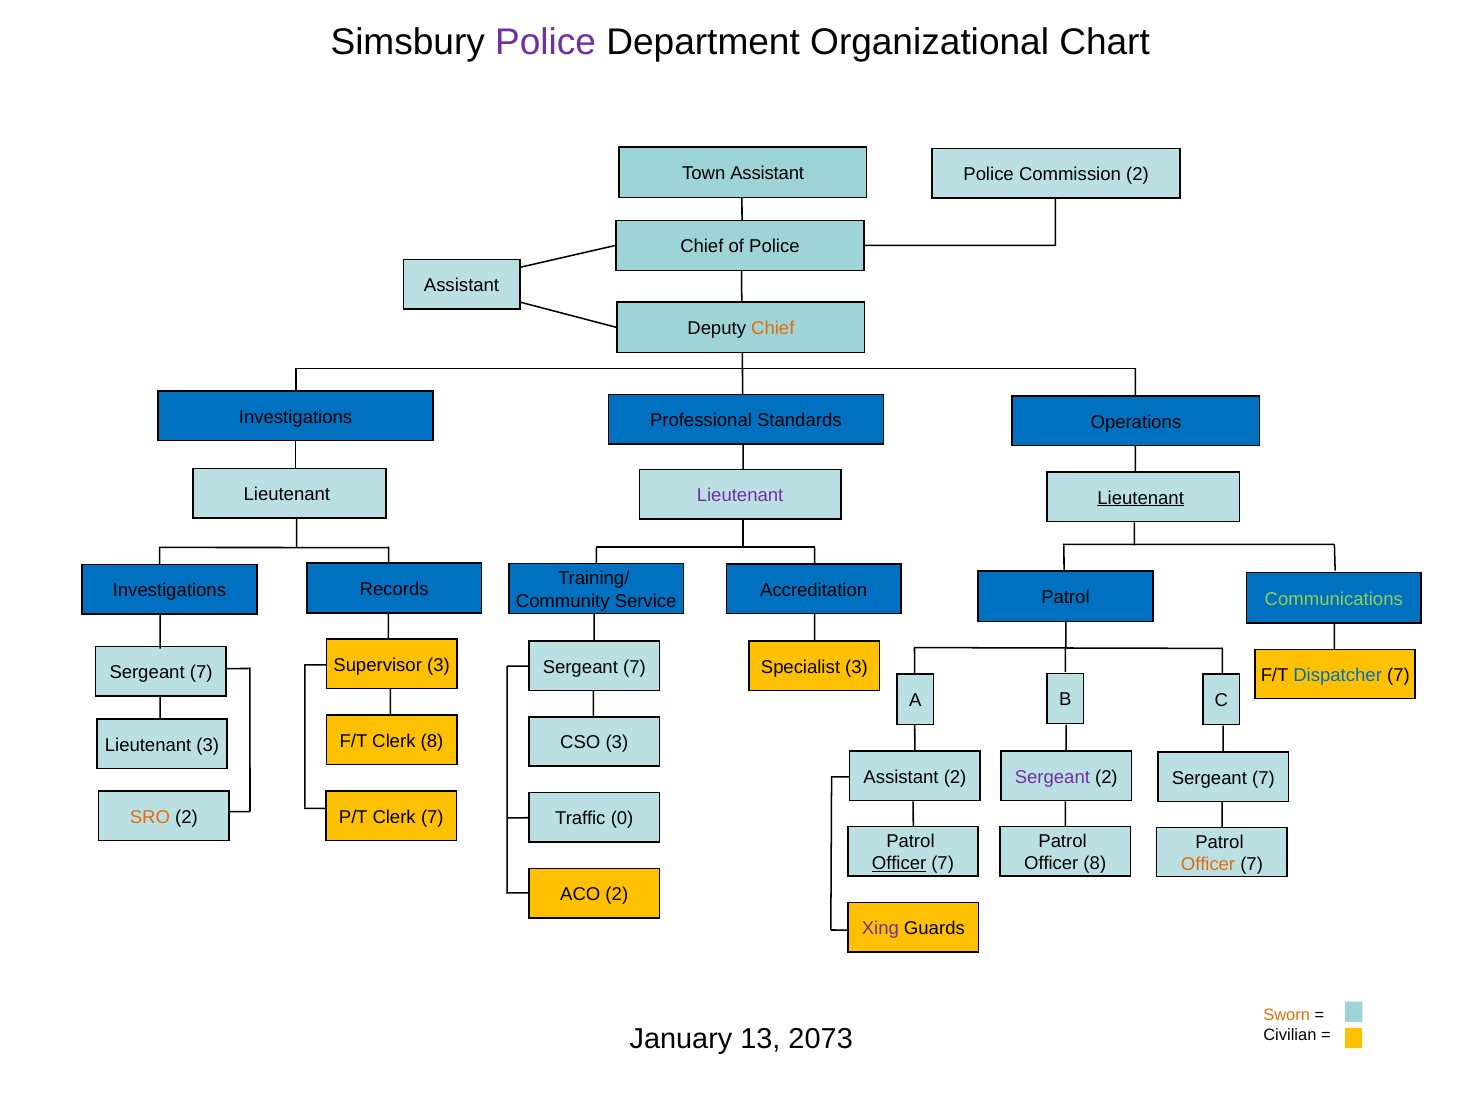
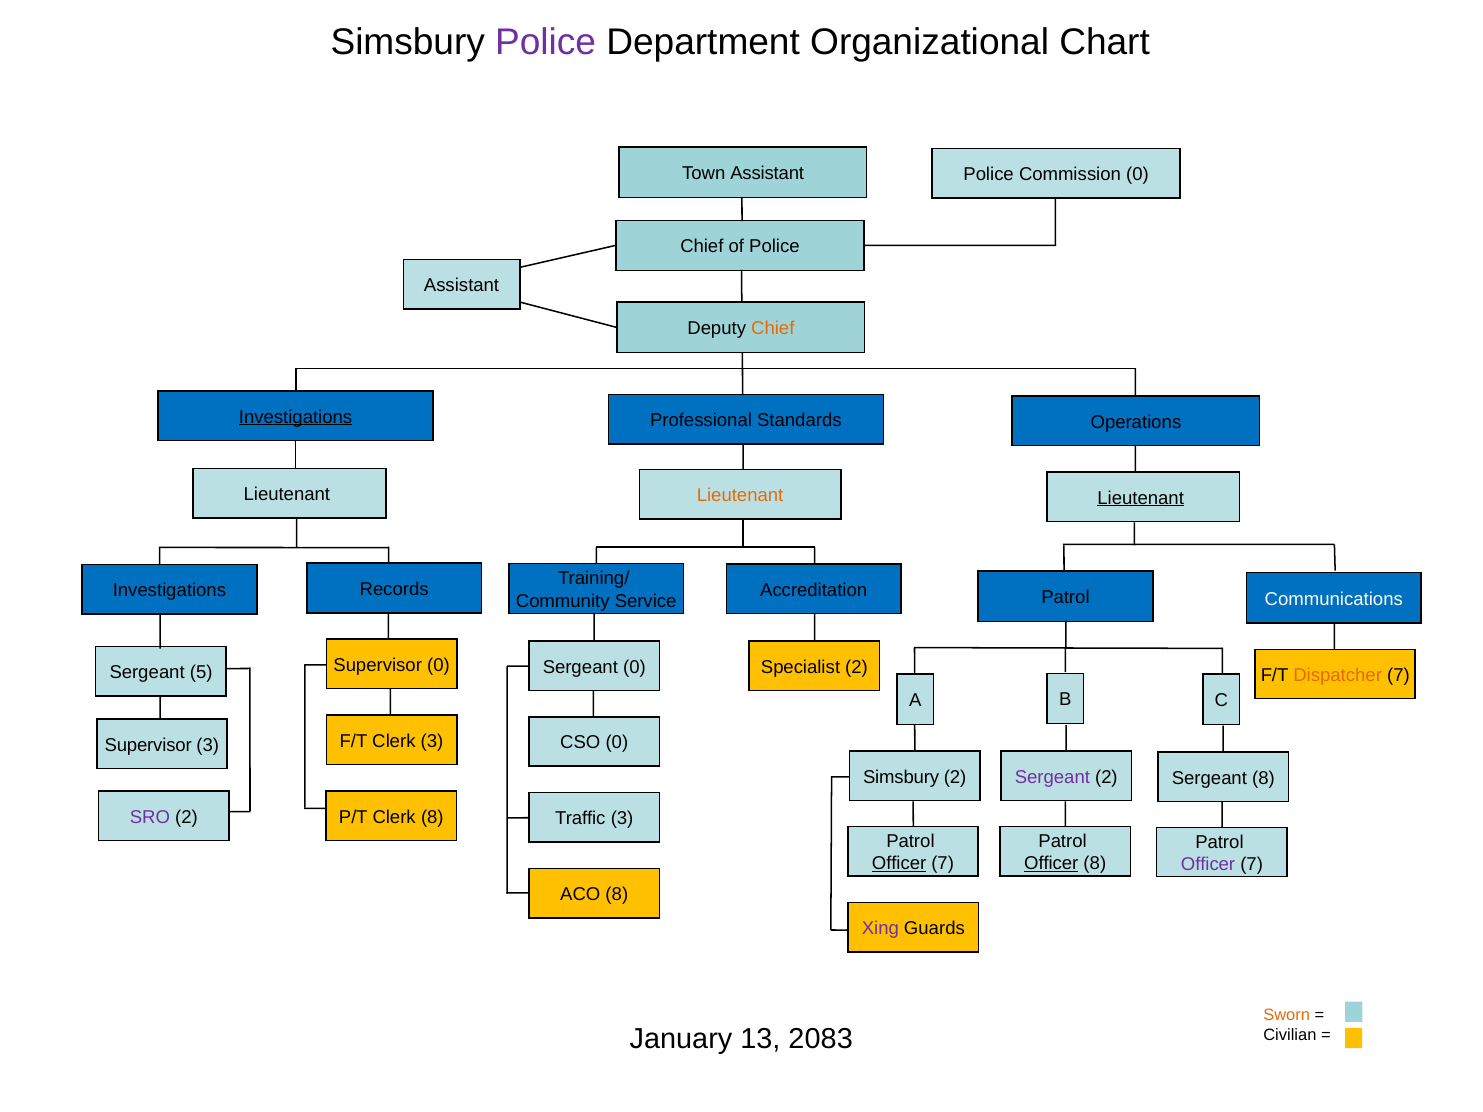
Commission 2: 2 -> 0
Investigations at (296, 417) underline: none -> present
Lieutenant at (740, 496) colour: purple -> orange
Communications colour: light green -> white
Supervisor 3: 3 -> 0
7 at (634, 667): 7 -> 0
Specialist 3: 3 -> 2
7 at (201, 673): 7 -> 5
Dispatcher colour: blue -> orange
Clerk 8: 8 -> 3
CSO 3: 3 -> 0
Lieutenant at (148, 745): Lieutenant -> Supervisor
Assistant at (901, 777): Assistant -> Simsbury
2 Sergeant 7: 7 -> 8
SRO colour: orange -> purple
Clerk 7: 7 -> 8
Traffic 0: 0 -> 3
Officer at (1051, 864) underline: none -> present
Officer at (1208, 865) colour: orange -> purple
ACO 2: 2 -> 8
2073: 2073 -> 2083
